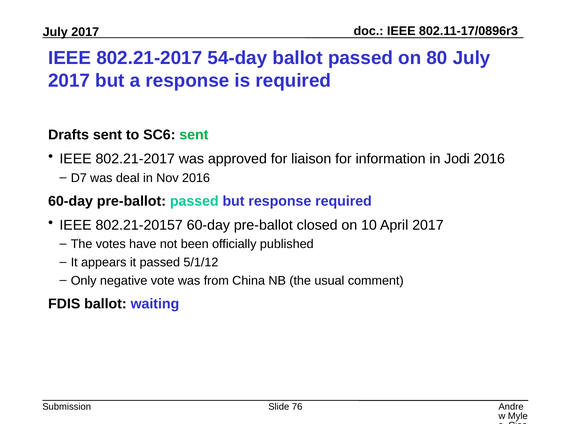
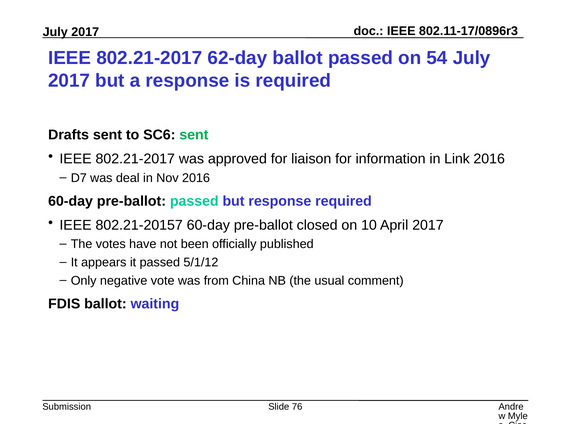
54-day: 54-day -> 62-day
80: 80 -> 54
Jodi: Jodi -> Link
